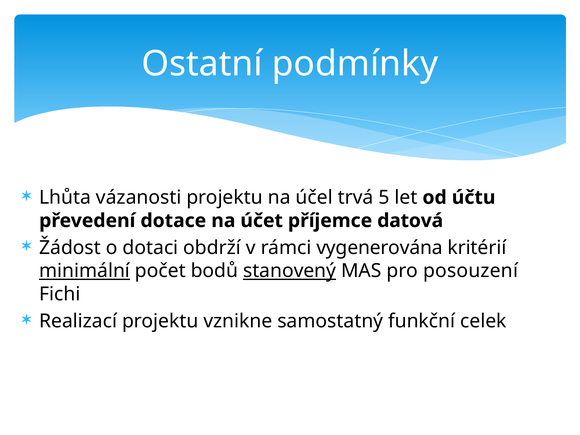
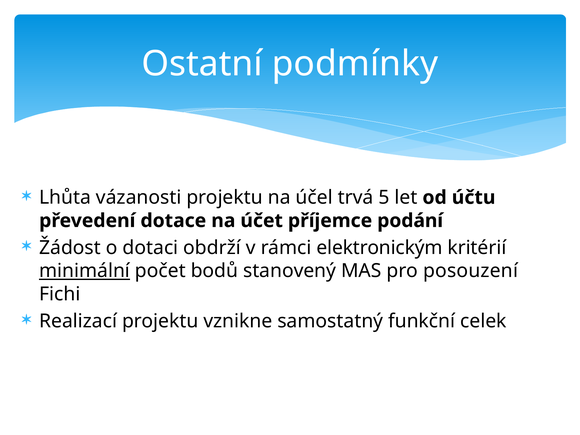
datová: datová -> podání
vygenerována: vygenerována -> elektronickým
stanovený underline: present -> none
